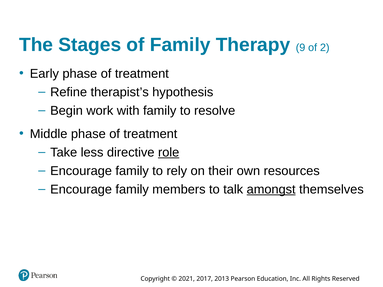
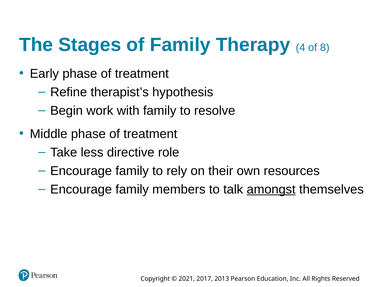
9: 9 -> 4
2: 2 -> 8
role underline: present -> none
